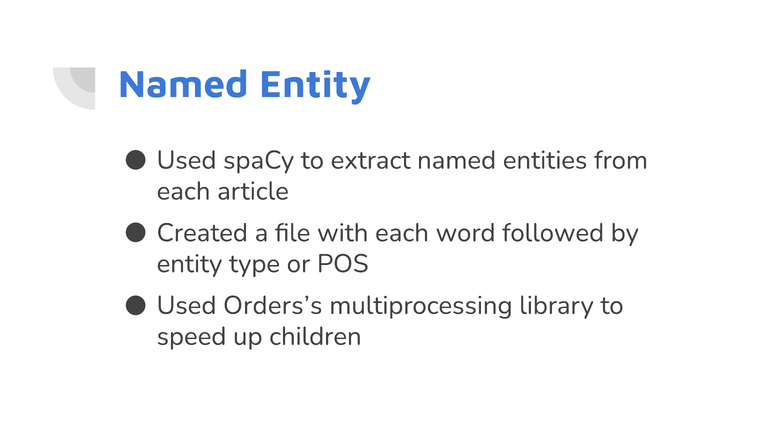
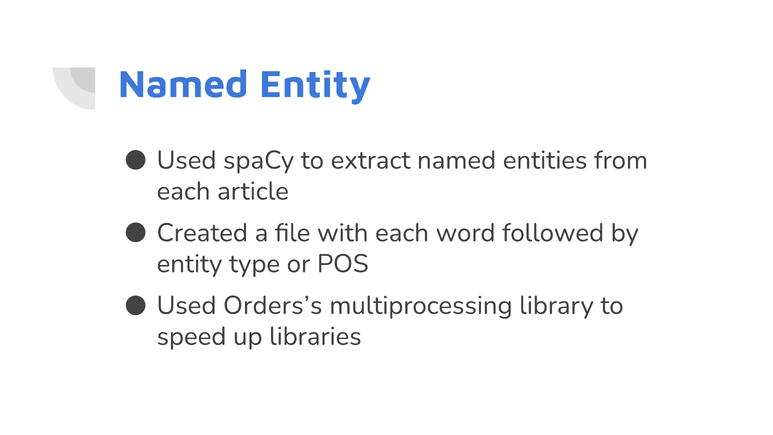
children: children -> libraries
